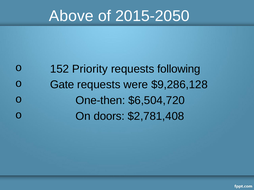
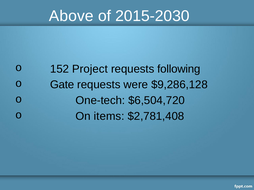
2015-2050: 2015-2050 -> 2015-2030
Priority: Priority -> Project
One-then: One-then -> One-tech
doors: doors -> items
